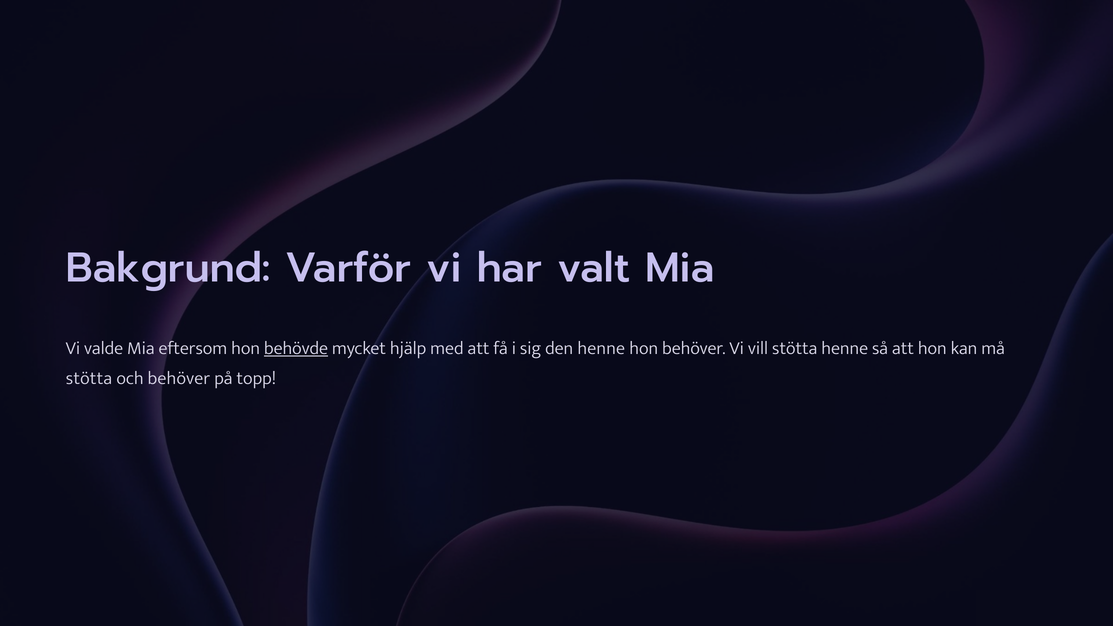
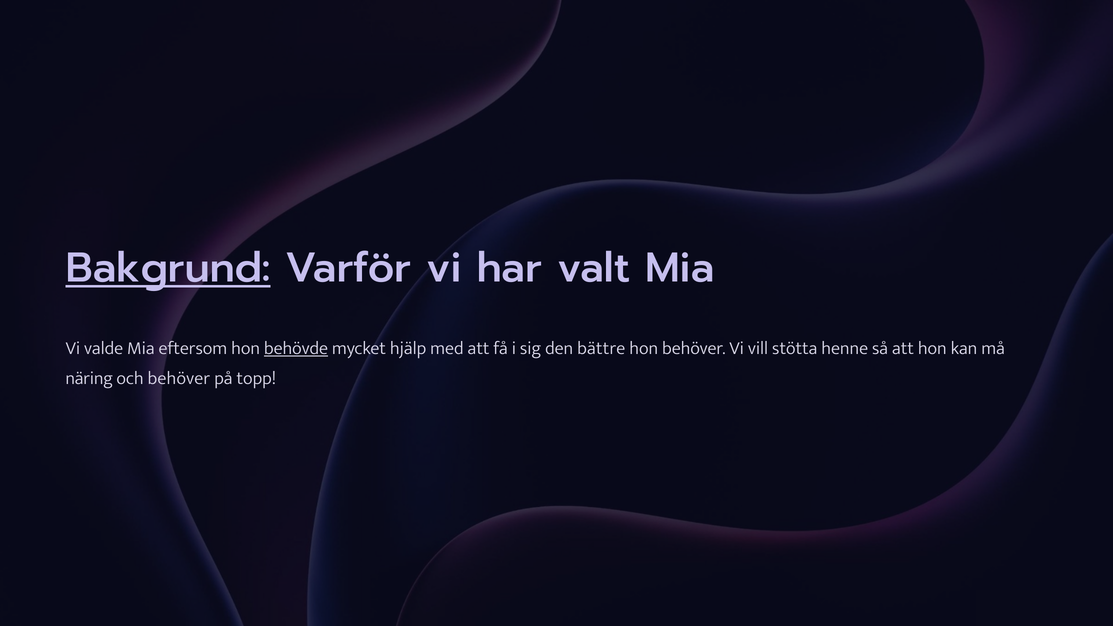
Bakgrund underline: none -> present
den henne: henne -> bättre
stötta at (89, 378): stötta -> näring
